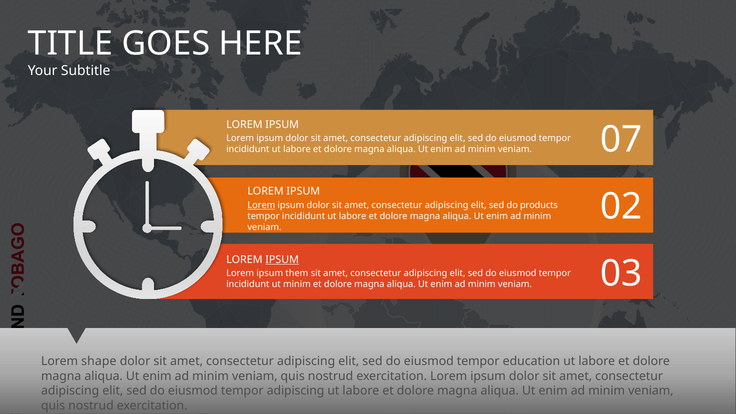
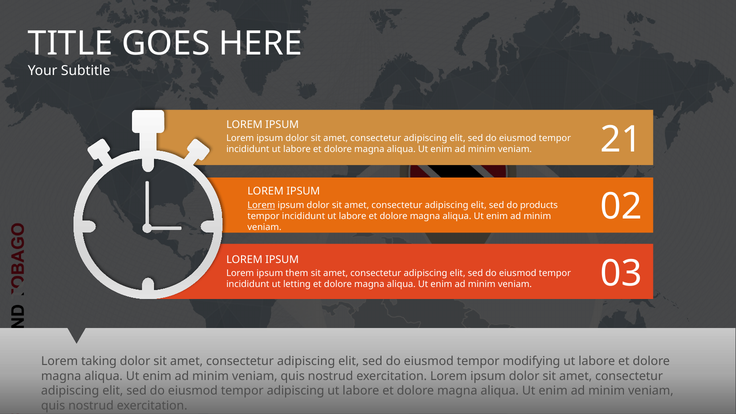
07: 07 -> 21
IPSUM at (282, 260) underline: present -> none
ut minim: minim -> letting
shape: shape -> taking
education: education -> modifying
